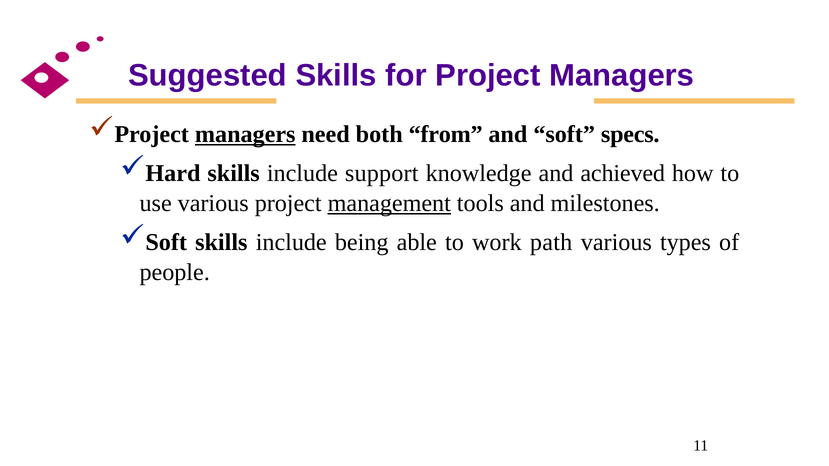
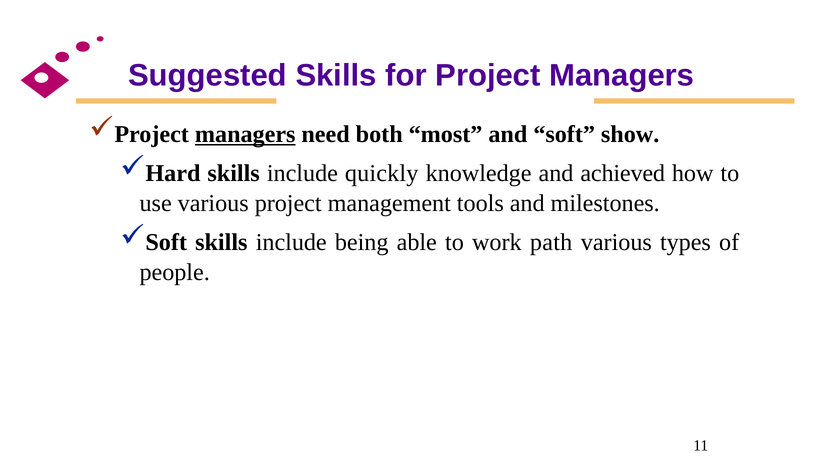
from: from -> most
specs: specs -> show
support: support -> quickly
management underline: present -> none
